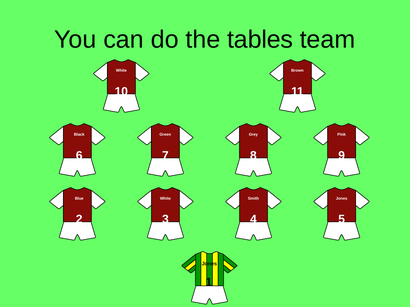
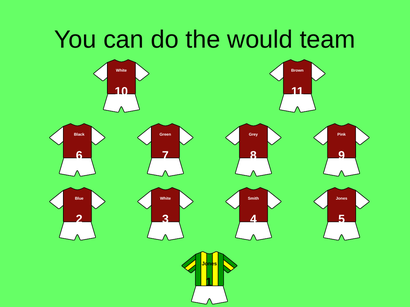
tables: tables -> would
